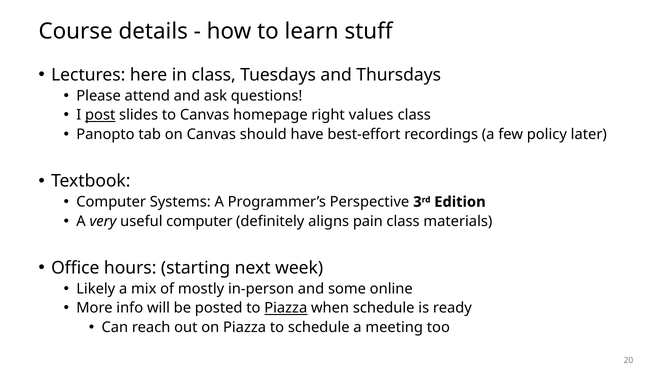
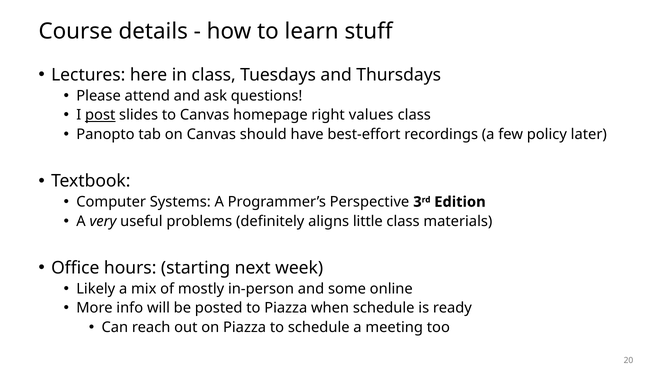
useful computer: computer -> problems
pain: pain -> little
Piazza at (286, 308) underline: present -> none
